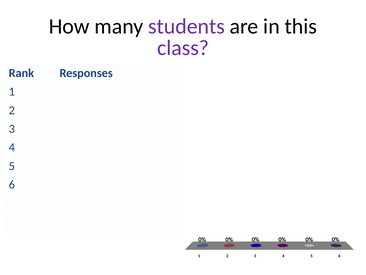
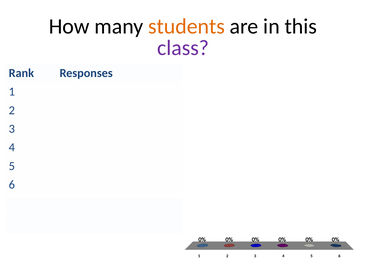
students colour: purple -> orange
